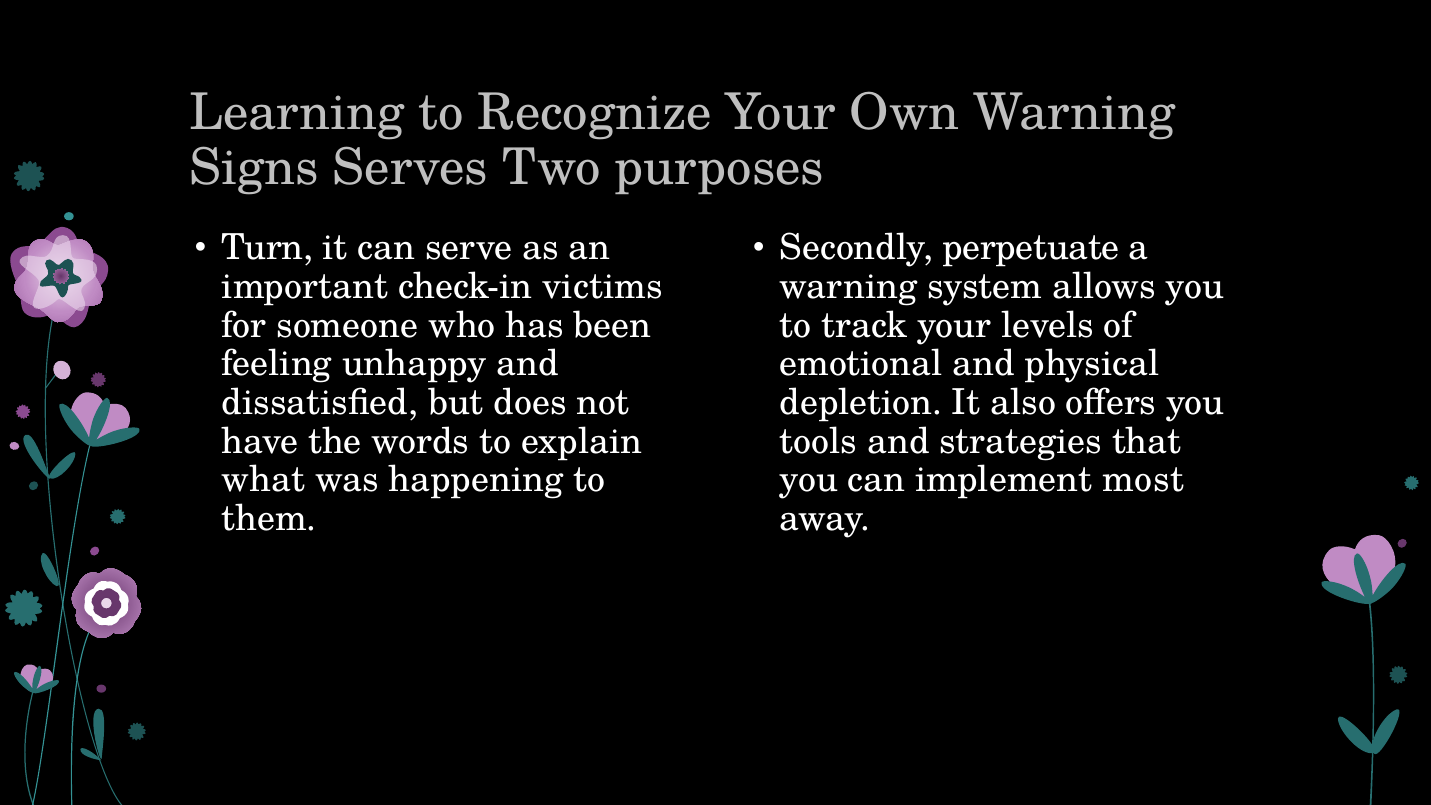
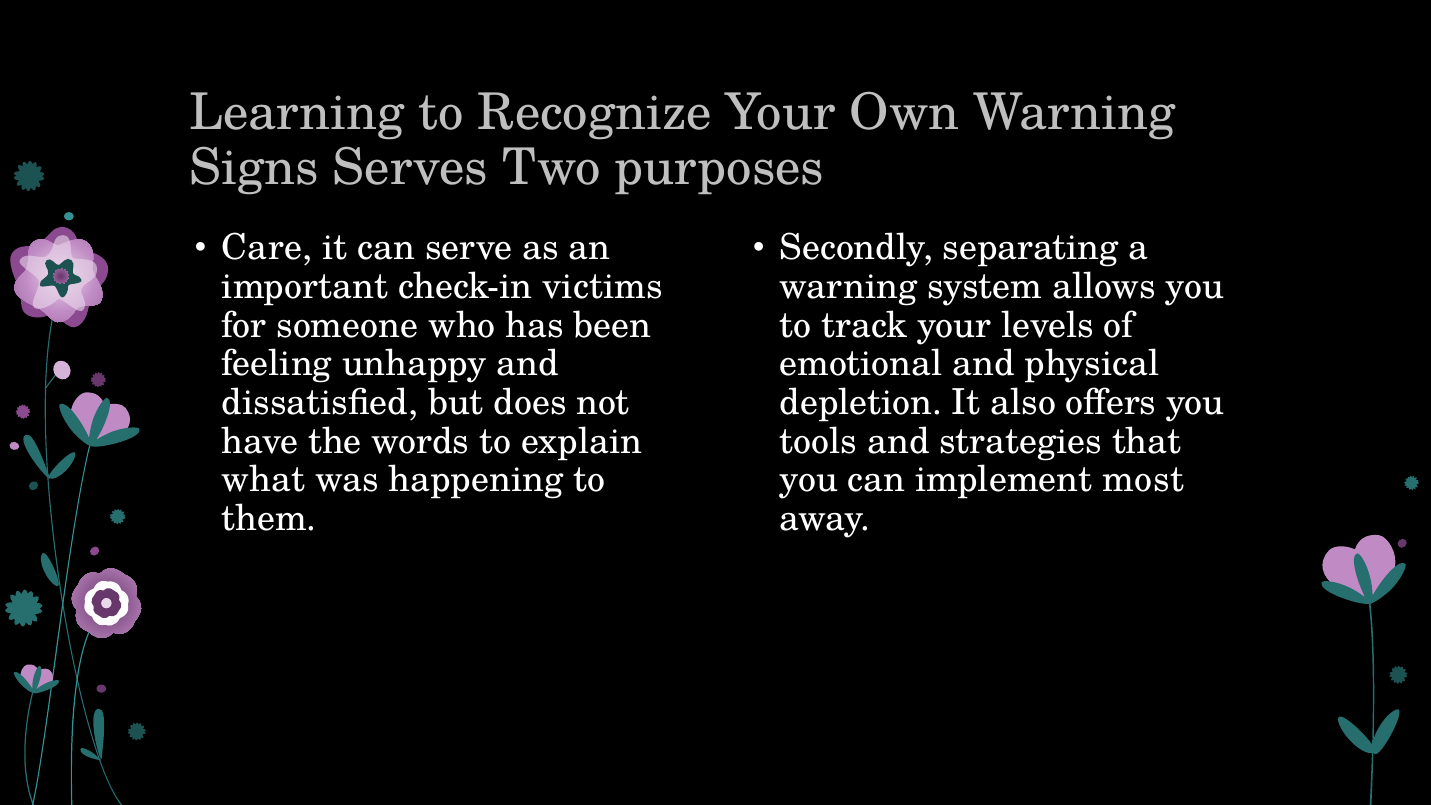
Turn: Turn -> Care
perpetuate: perpetuate -> separating
